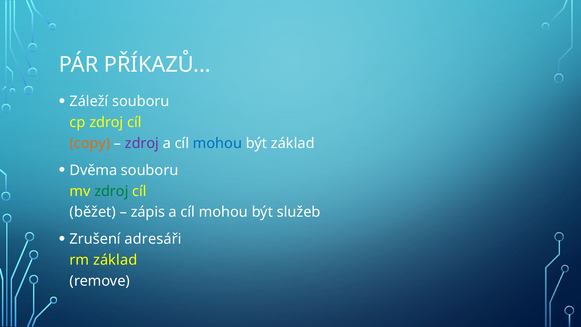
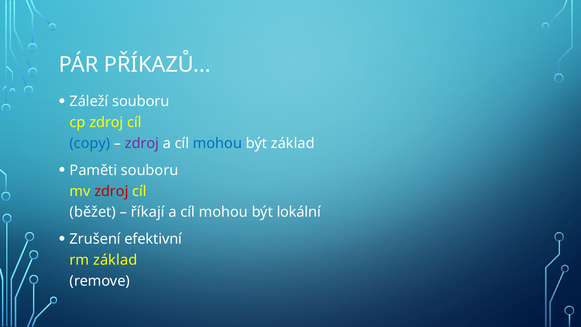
copy colour: orange -> blue
Dvěma: Dvěma -> Paměti
zdroj at (111, 191) colour: green -> red
zápis: zápis -> říkají
služeb: služeb -> lokální
adresáři: adresáři -> efektivní
